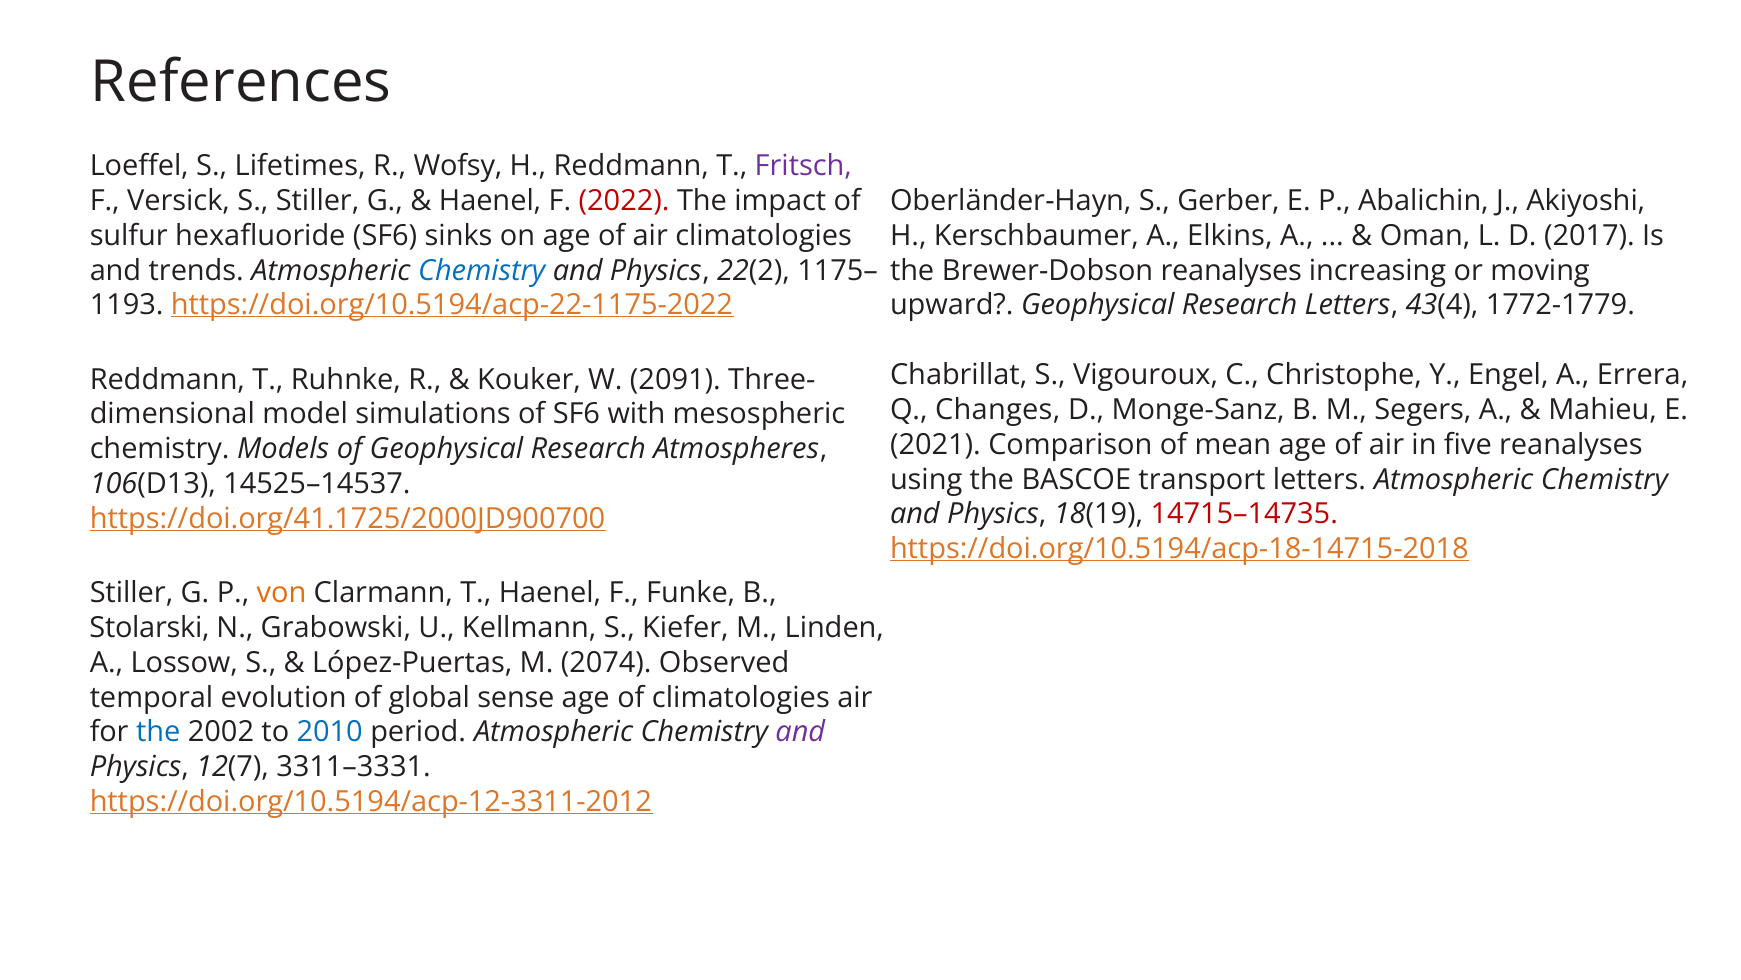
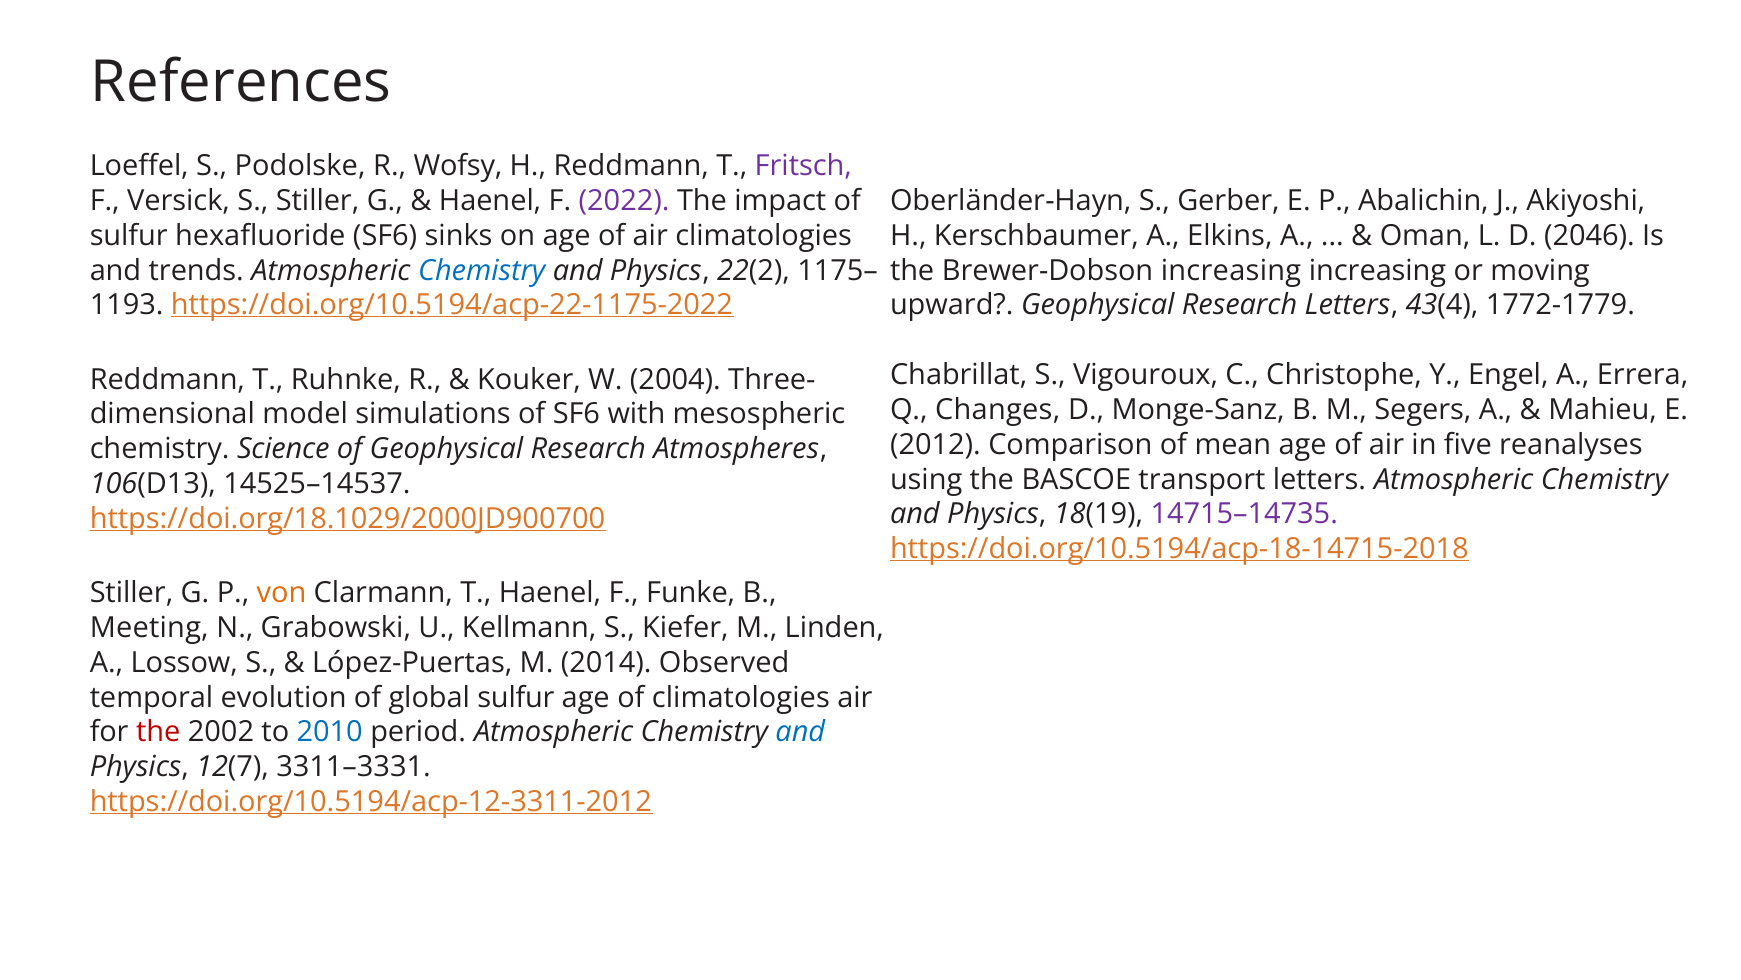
Lifetimes: Lifetimes -> Podolske
2022 colour: red -> purple
2017: 2017 -> 2046
reanalyses at (1231, 270): reanalyses -> increasing
2091: 2091 -> 2004
2021: 2021 -> 2012
Models: Models -> Science
14715–14735 colour: red -> purple
https://doi.org/41.1725/2000JD900700: https://doi.org/41.1725/2000JD900700 -> https://doi.org/18.1029/2000JD900700
Stolarski: Stolarski -> Meeting
2074: 2074 -> 2014
global sense: sense -> sulfur
the at (158, 732) colour: blue -> red
and at (800, 732) colour: purple -> blue
